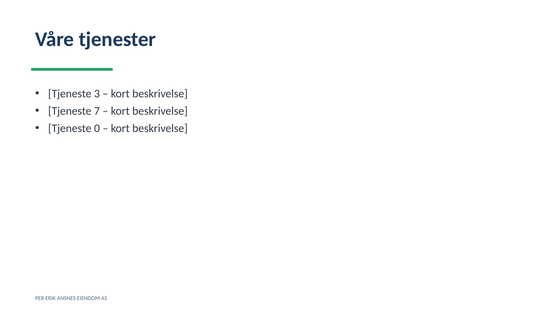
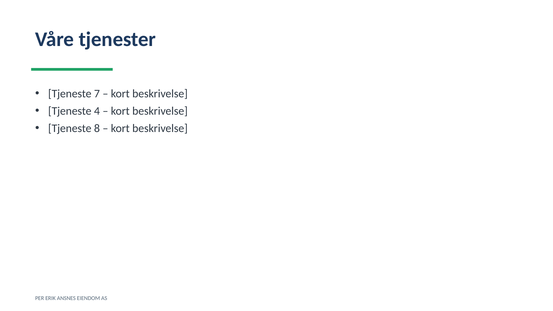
3: 3 -> 7
7: 7 -> 4
0: 0 -> 8
